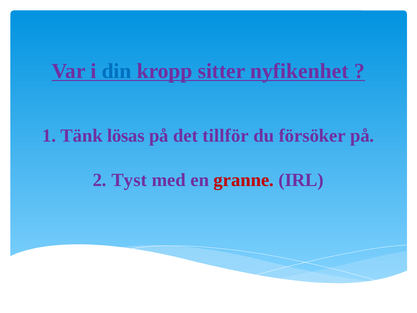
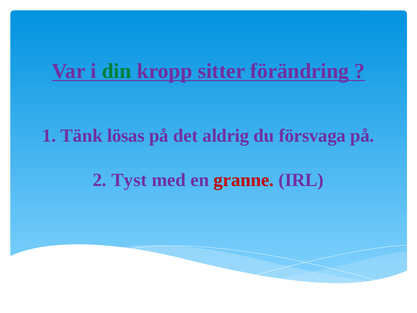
din colour: blue -> green
nyfikenhet: nyfikenhet -> förändring
tillför: tillför -> aldrig
försöker: försöker -> försvaga
